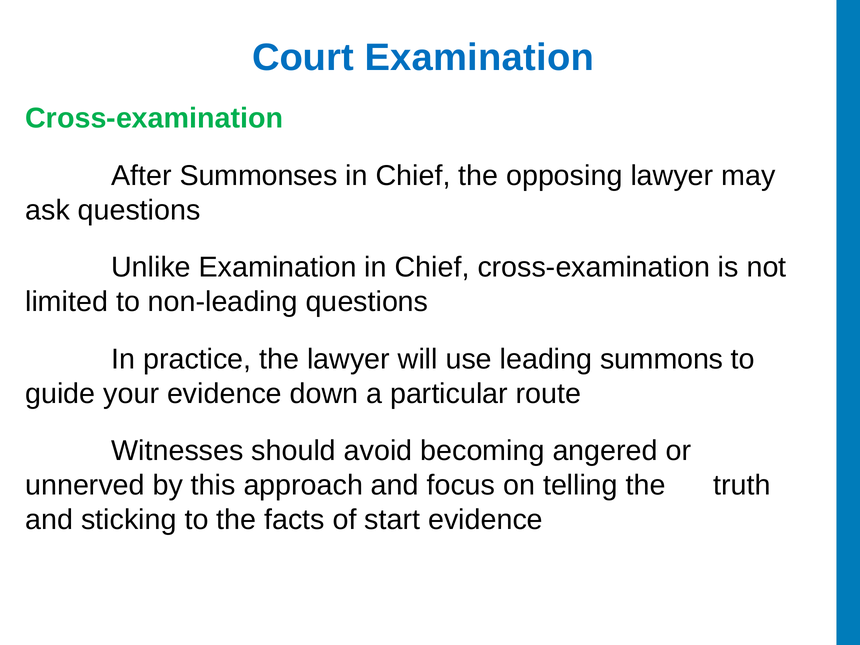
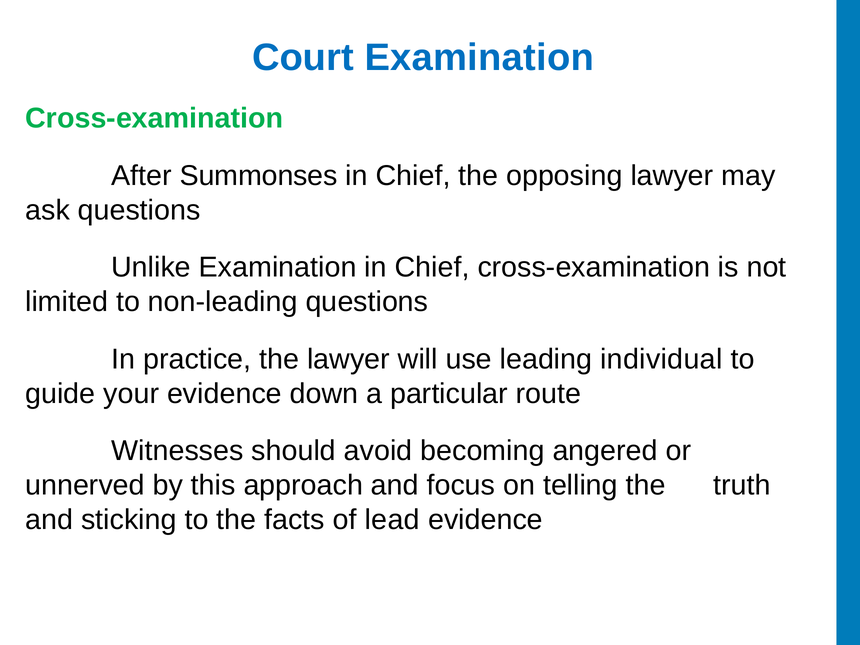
summons: summons -> individual
start: start -> lead
